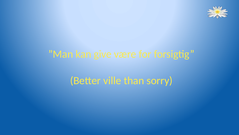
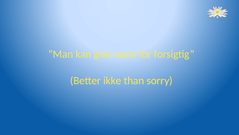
ville: ville -> ikke
